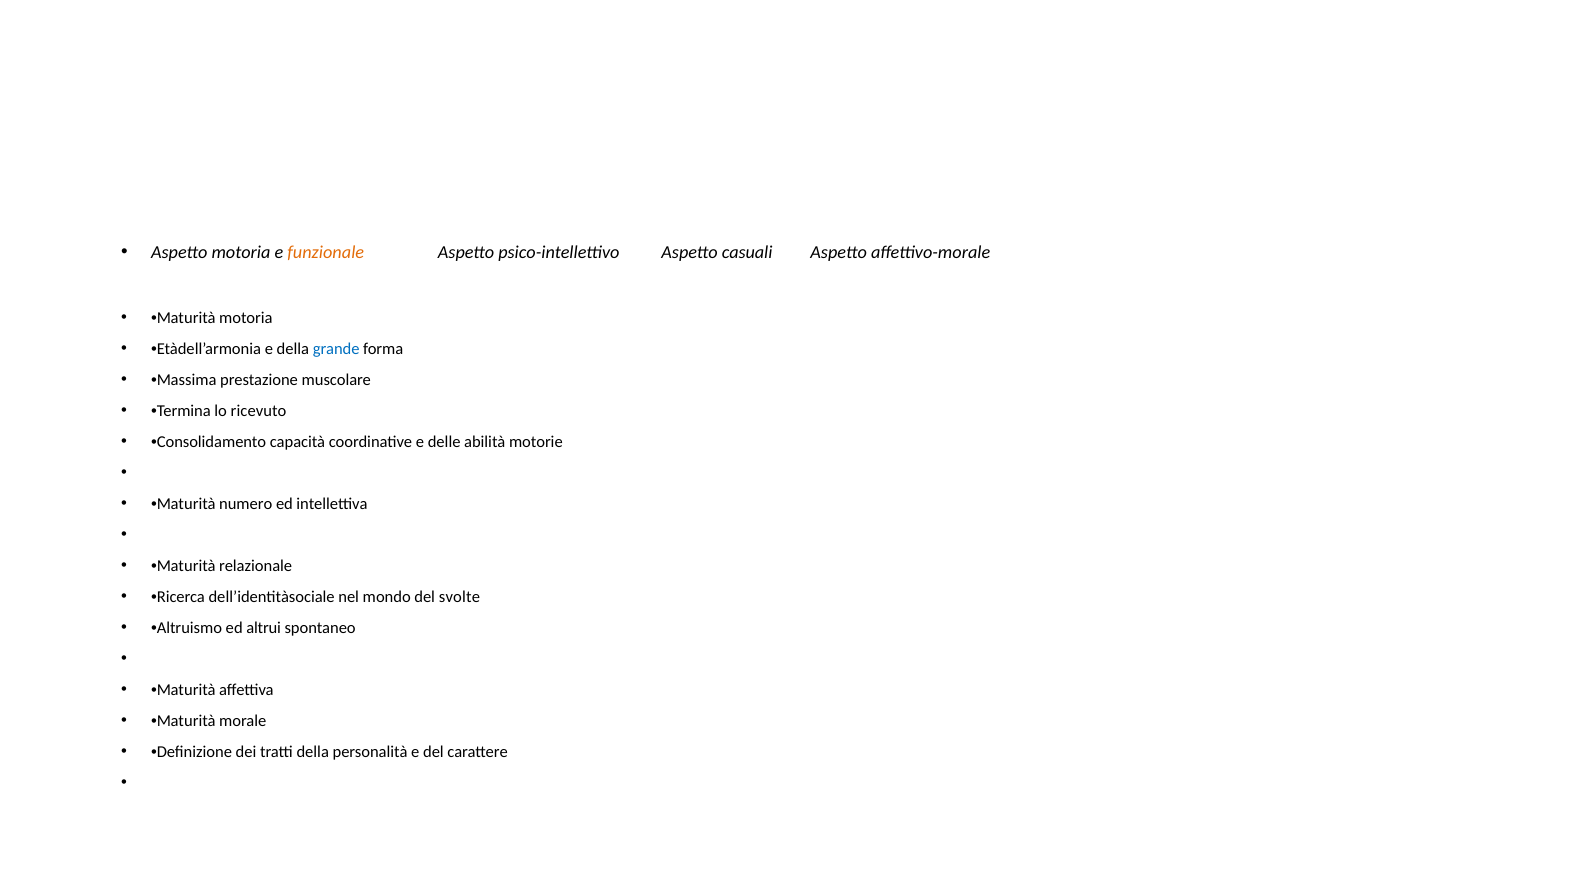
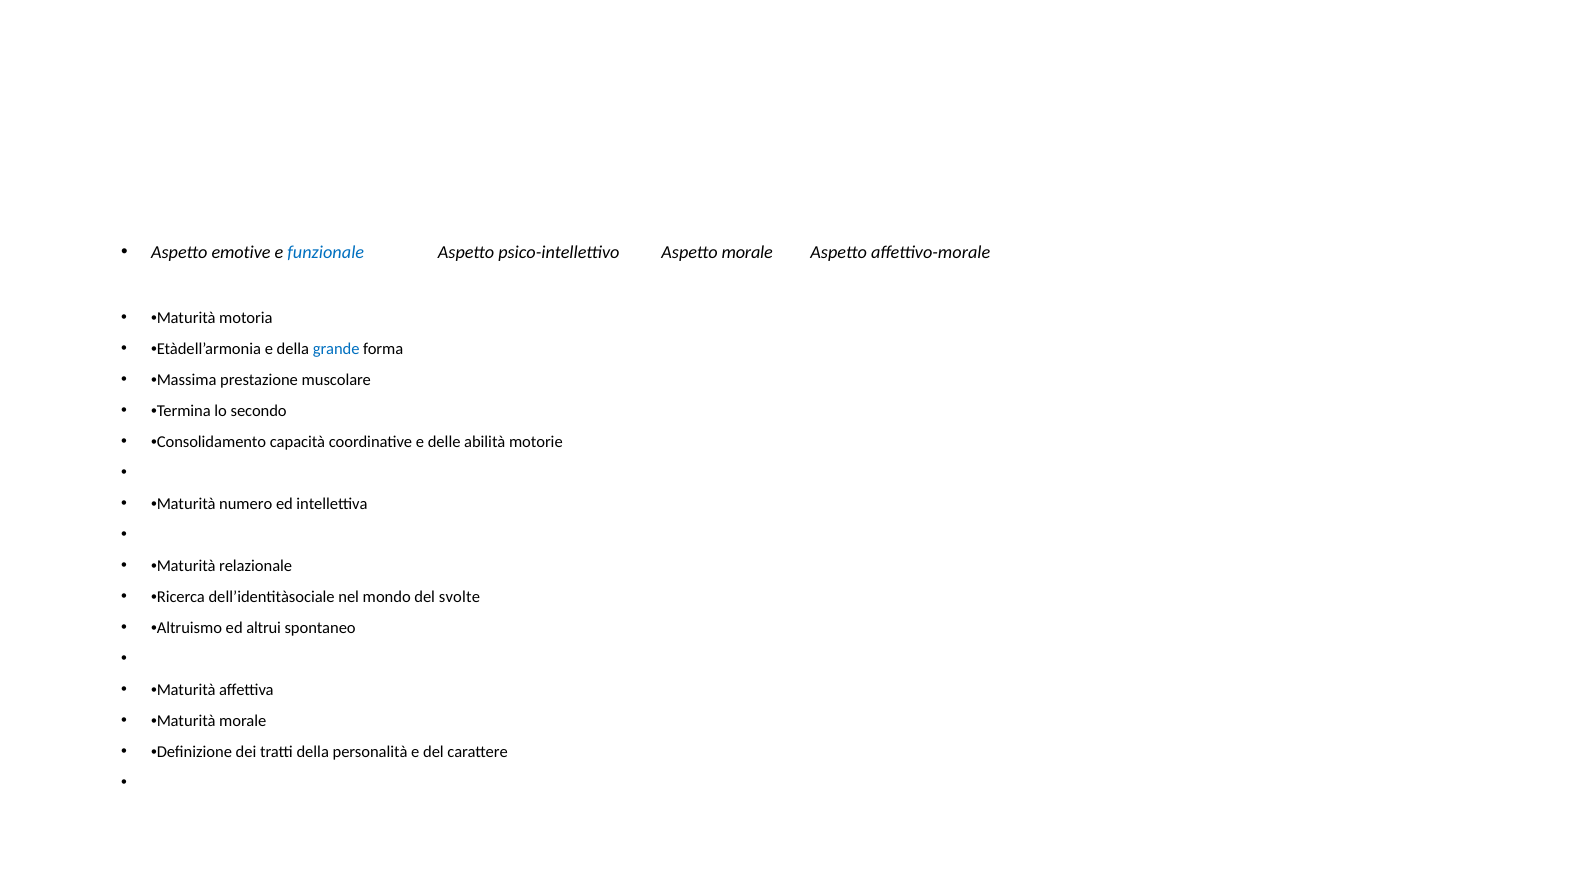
Aspetto motoria: motoria -> emotive
funzionale colour: orange -> blue
Aspetto casuali: casuali -> morale
ricevuto: ricevuto -> secondo
